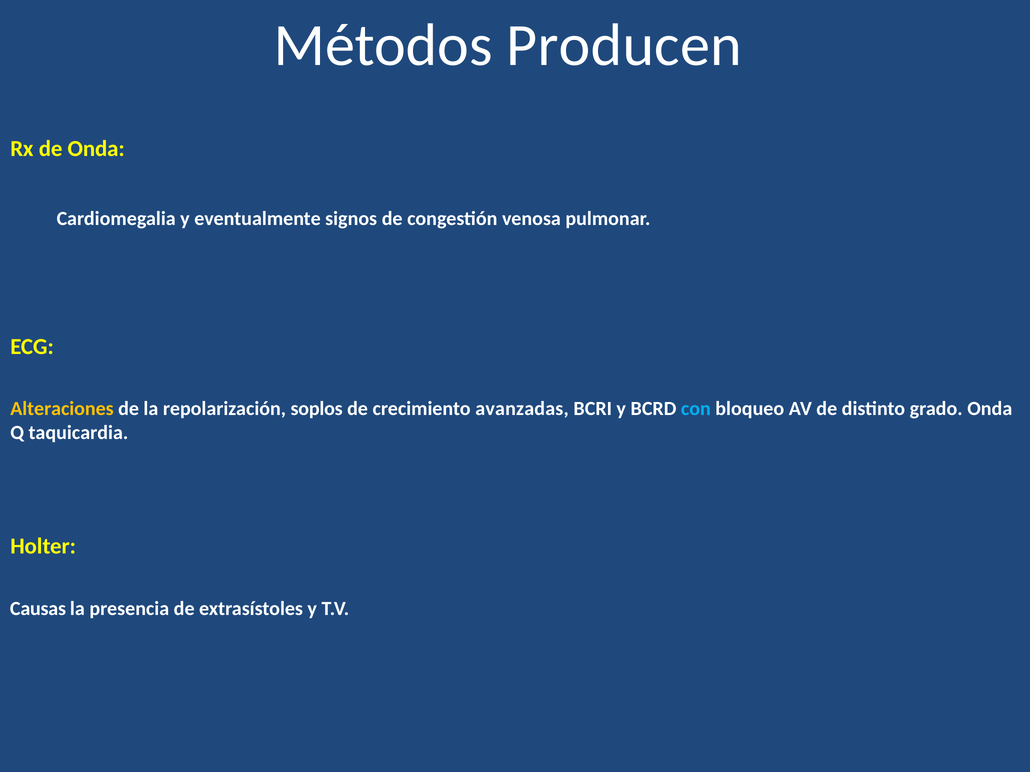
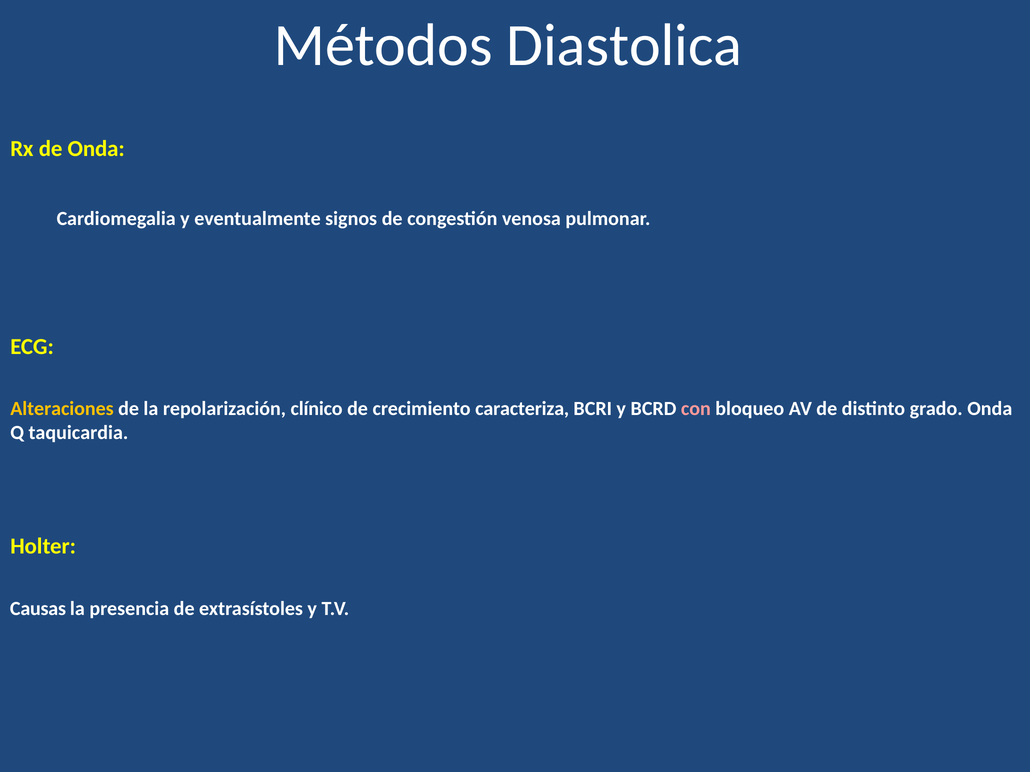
Producen: Producen -> Diastolica
soplos: soplos -> clínico
avanzadas: avanzadas -> caracteriza
con colour: light blue -> pink
